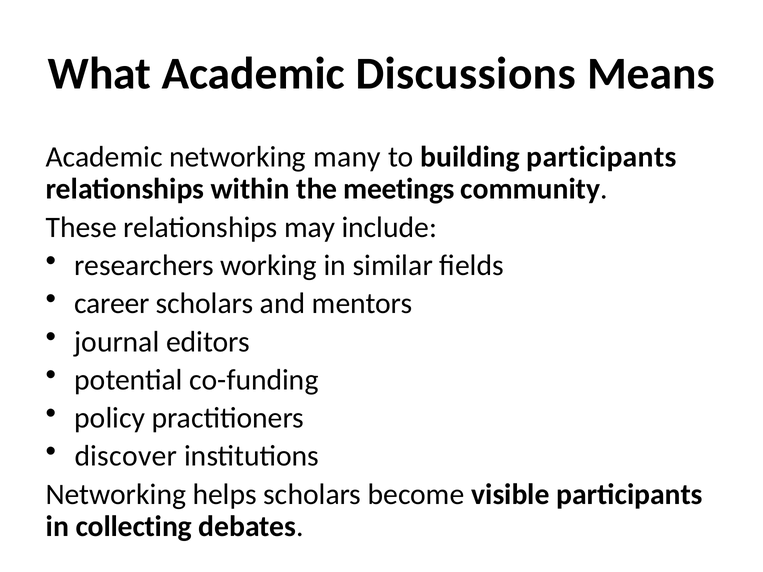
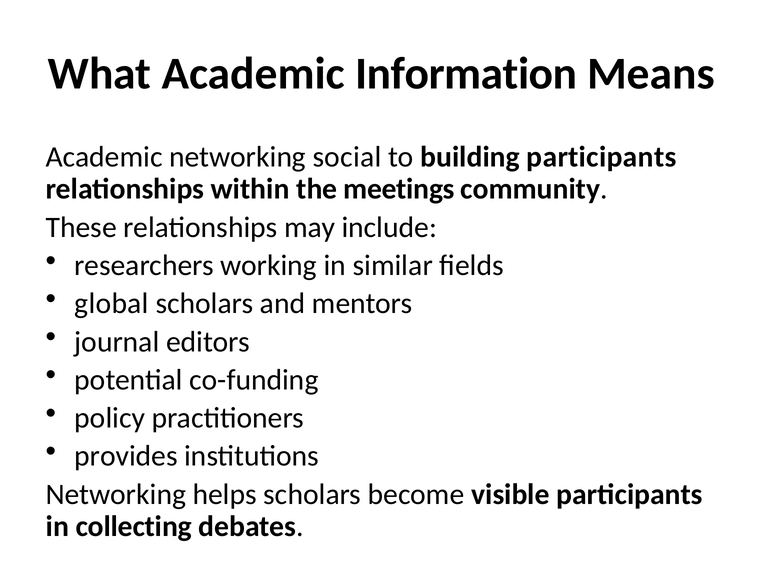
Discussions: Discussions -> Information
many: many -> social
career: career -> global
discover: discover -> provides
